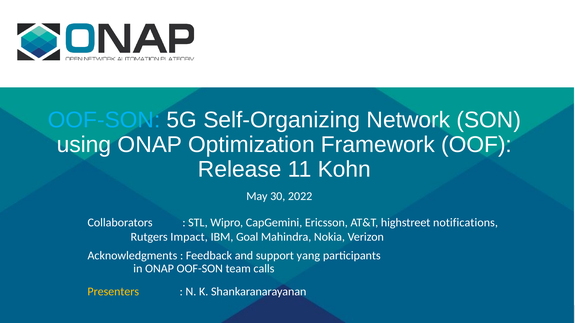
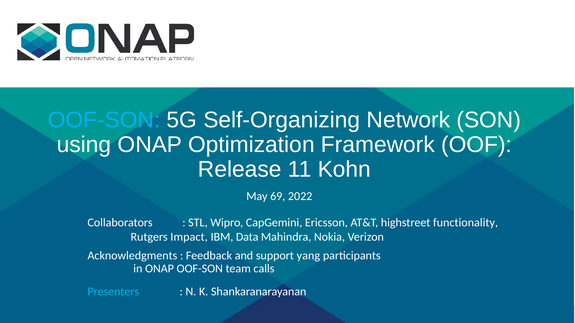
30: 30 -> 69
notifications: notifications -> functionality
Goal: Goal -> Data
Presenters colour: yellow -> light blue
